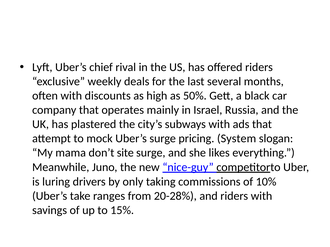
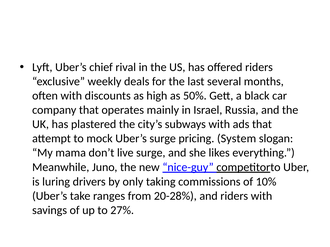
site: site -> live
15%: 15% -> 27%
